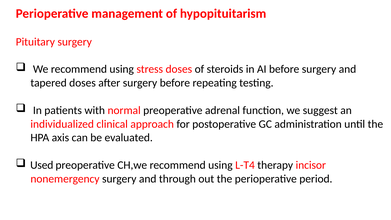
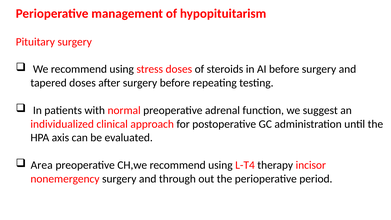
Used: Used -> Area
